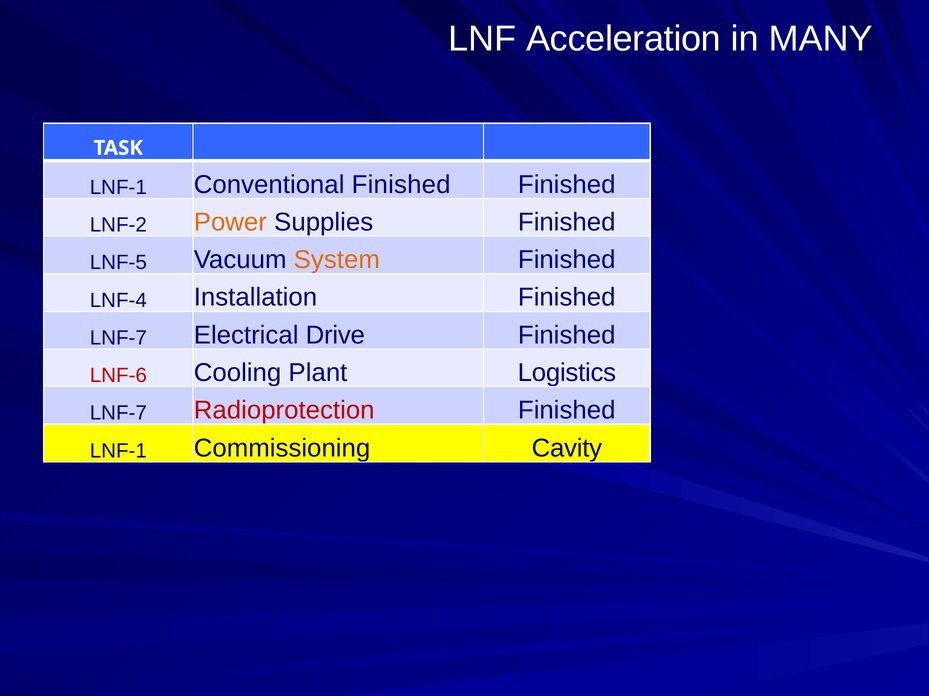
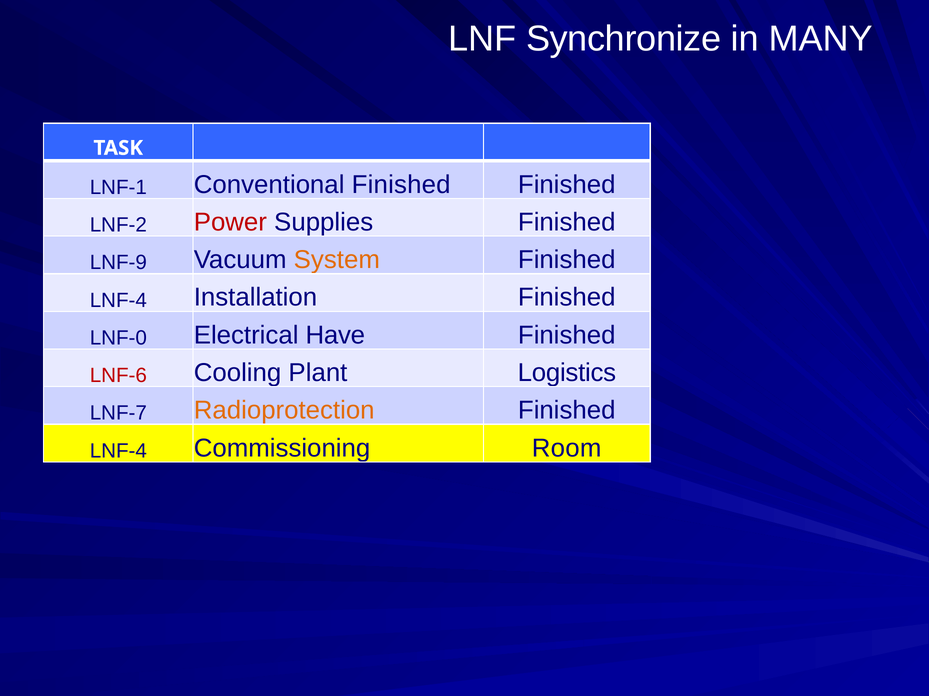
Acceleration: Acceleration -> Synchronize
Power colour: orange -> red
LNF-5: LNF-5 -> LNF-9
LNF-7 at (118, 338): LNF-7 -> LNF-0
Drive: Drive -> Have
Radioprotection colour: red -> orange
LNF-1 at (118, 451): LNF-1 -> LNF-4
Cavity: Cavity -> Room
